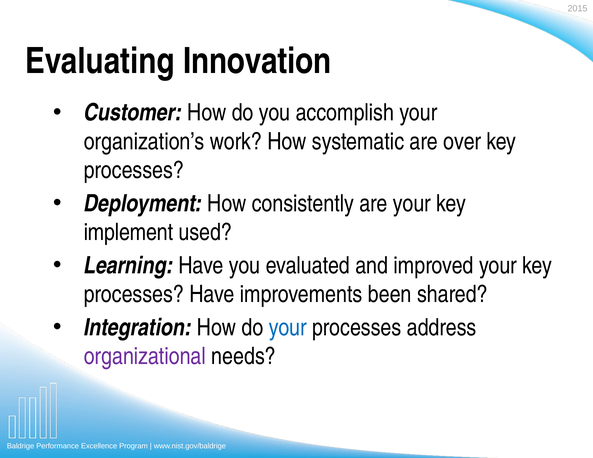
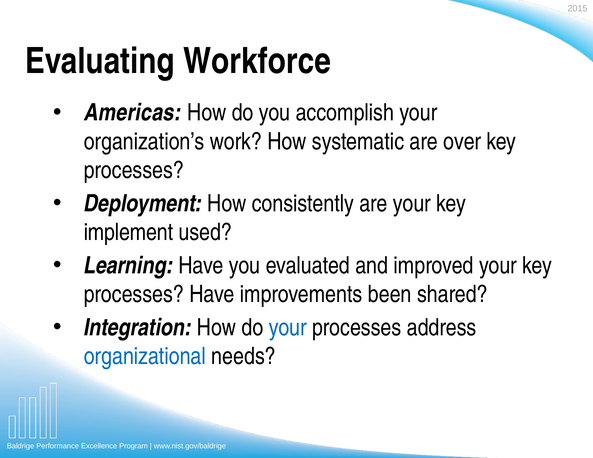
Innovation: Innovation -> Workforce
Customer: Customer -> Americas
organizational colour: purple -> blue
